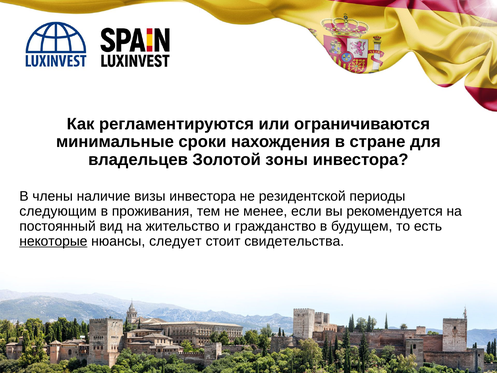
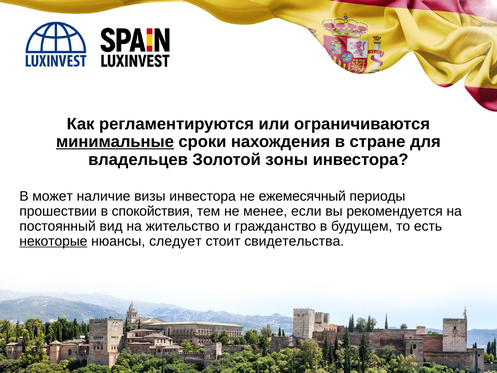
минимальные underline: none -> present
члены: члены -> может
резидентской: резидентской -> ежемесячный
следующим: следующим -> прошествии
проживания: проживания -> спокойствия
